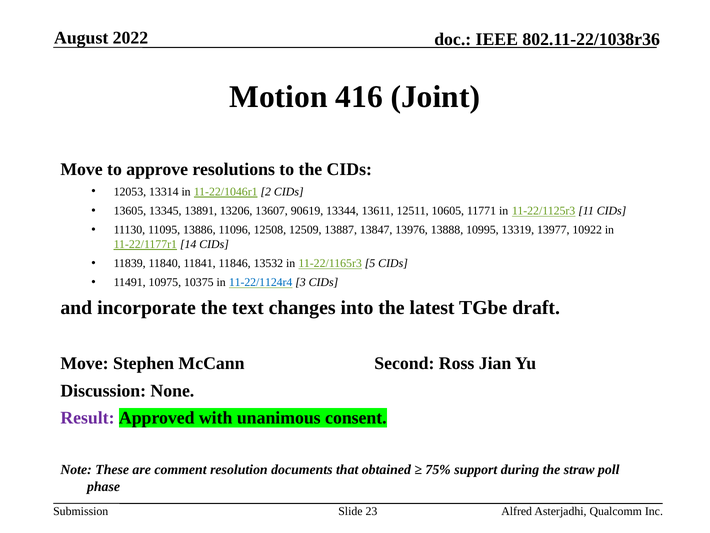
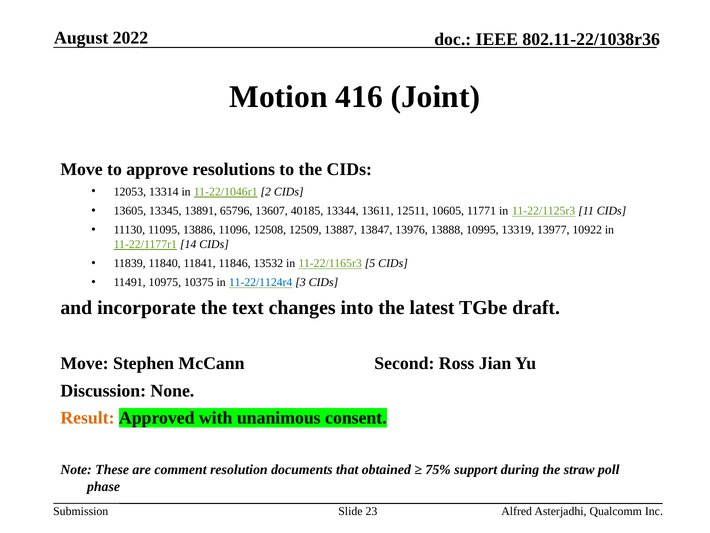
13206: 13206 -> 65796
90619: 90619 -> 40185
Result colour: purple -> orange
